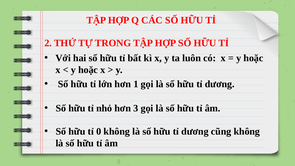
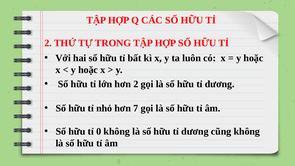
hơn 1: 1 -> 2
3: 3 -> 7
